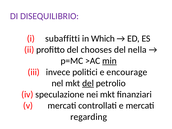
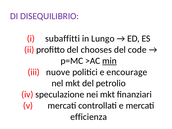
Which: Which -> Lungo
nella: nella -> code
invece: invece -> nuove
del at (88, 83) underline: present -> none
regarding: regarding -> efficienza
